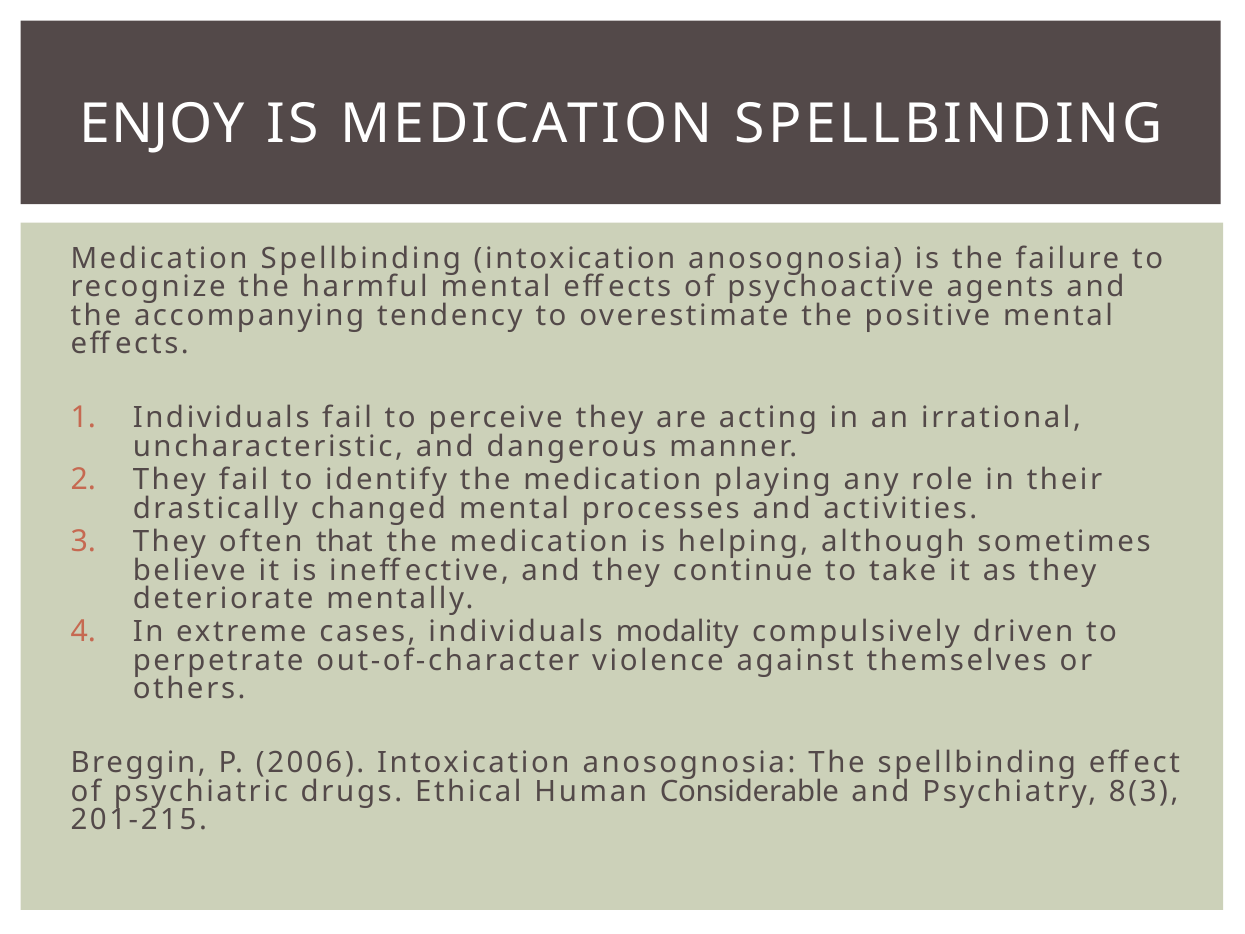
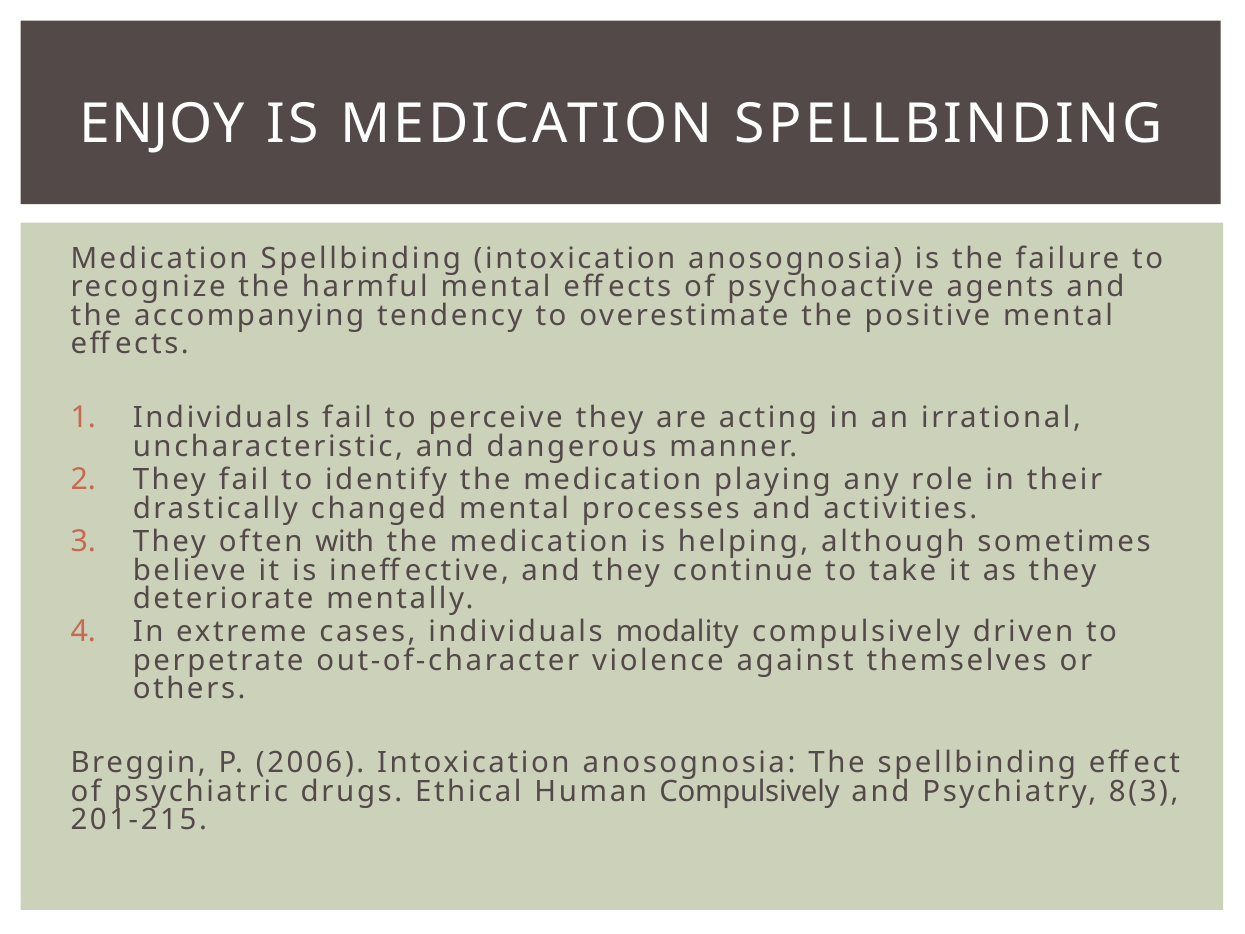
that: that -> with
Human Considerable: Considerable -> Compulsively
